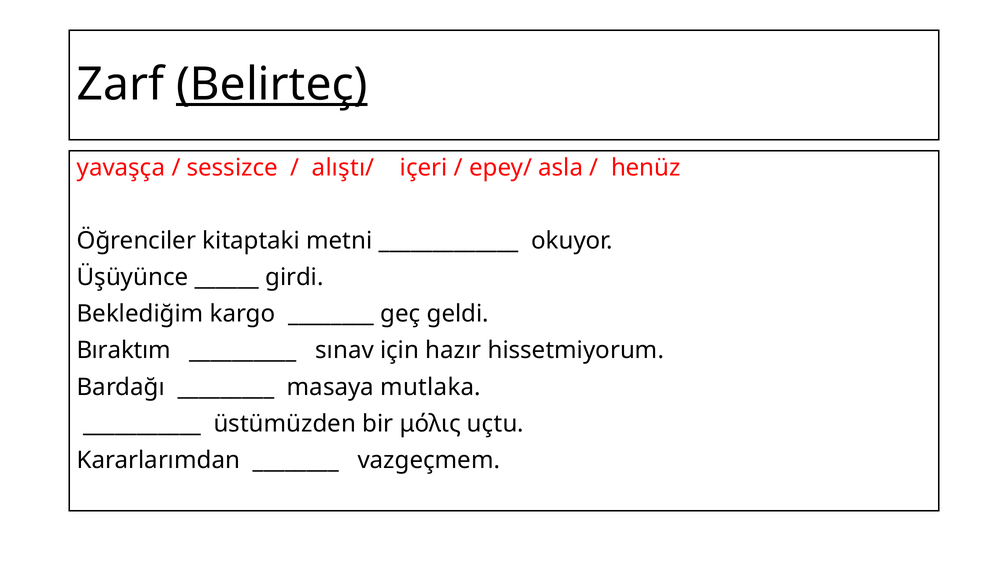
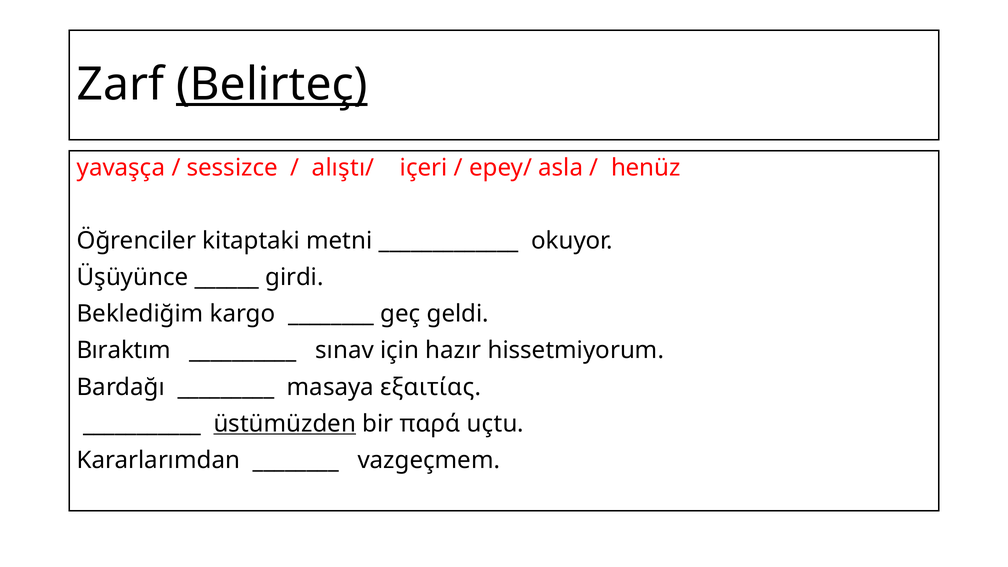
mutlaka: mutlaka -> εξαιτίας
üstümüzden underline: none -> present
μόλις: μόλις -> παρά
